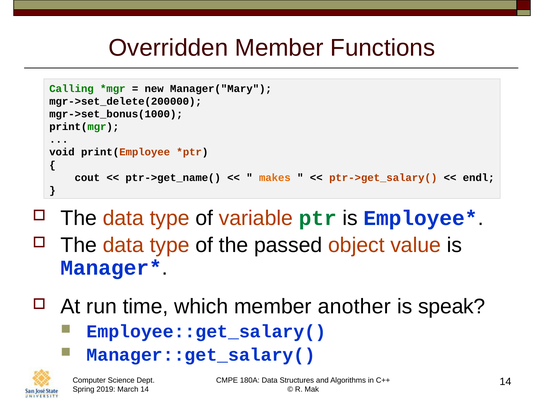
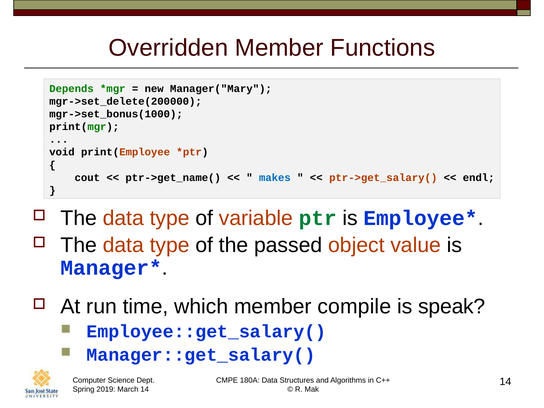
Calling: Calling -> Depends
makes colour: orange -> blue
another: another -> compile
